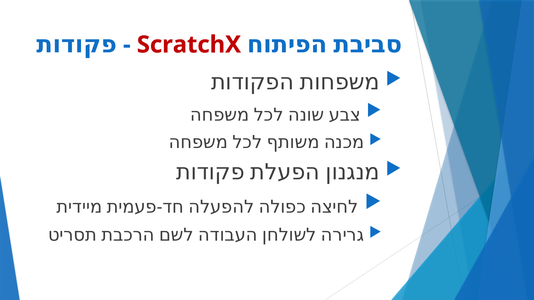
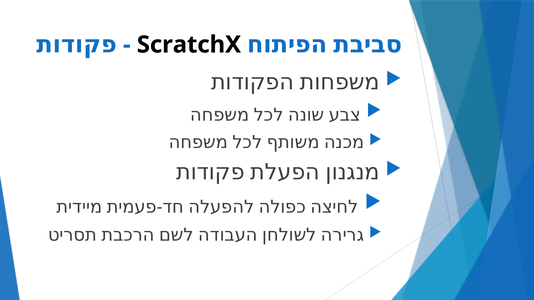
ScratchX colour: red -> black
